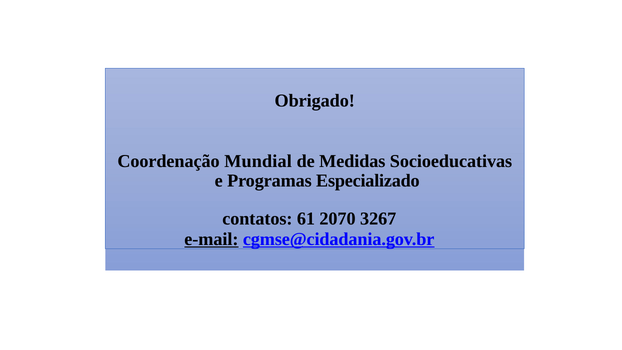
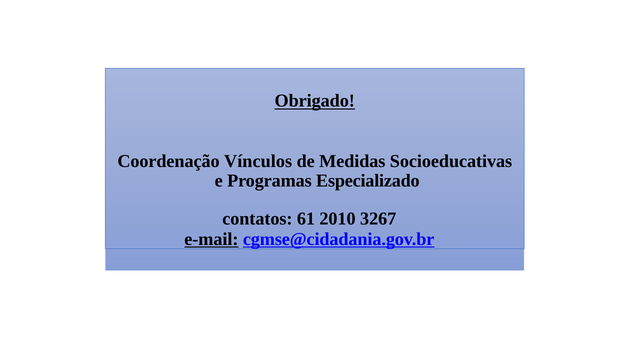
Obrigado underline: none -> present
Mundial: Mundial -> Vínculos
2070: 2070 -> 2010
